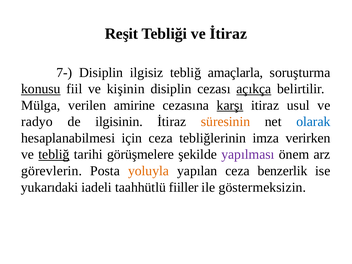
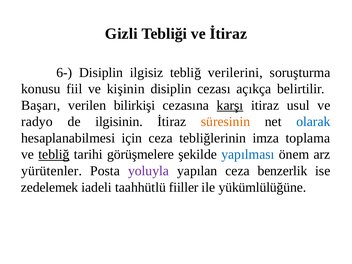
Reşit: Reşit -> Gizli
7-: 7- -> 6-
amaçlarla: amaçlarla -> verilerini
konusu underline: present -> none
açıkça underline: present -> none
Mülga: Mülga -> Başarı
amirine: amirine -> bilirkişi
verirken: verirken -> toplama
yapılması colour: purple -> blue
görevlerin: görevlerin -> yürütenler
yoluyla colour: orange -> purple
yukarıdaki: yukarıdaki -> zedelemek
göstermeksizin: göstermeksizin -> yükümlülüğüne
